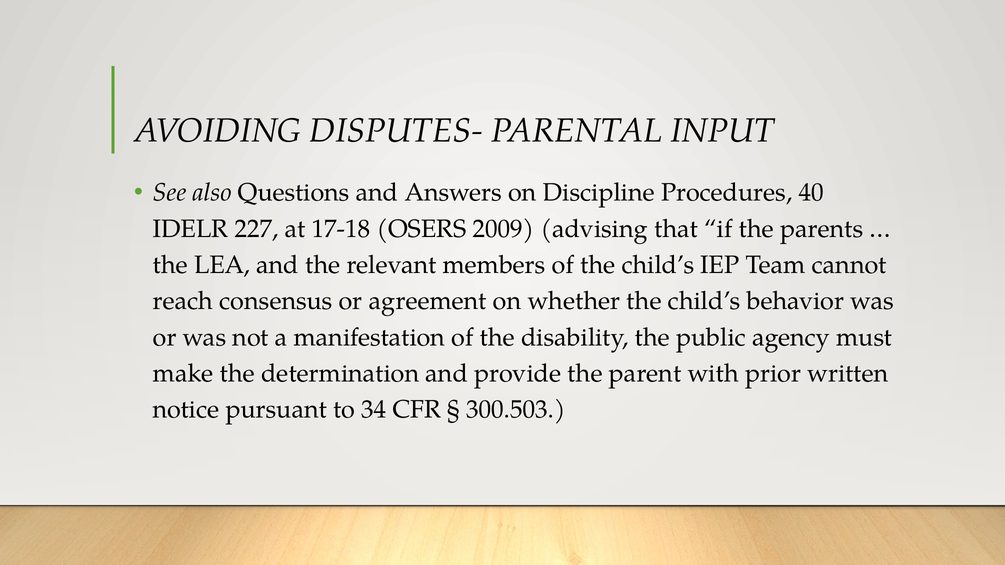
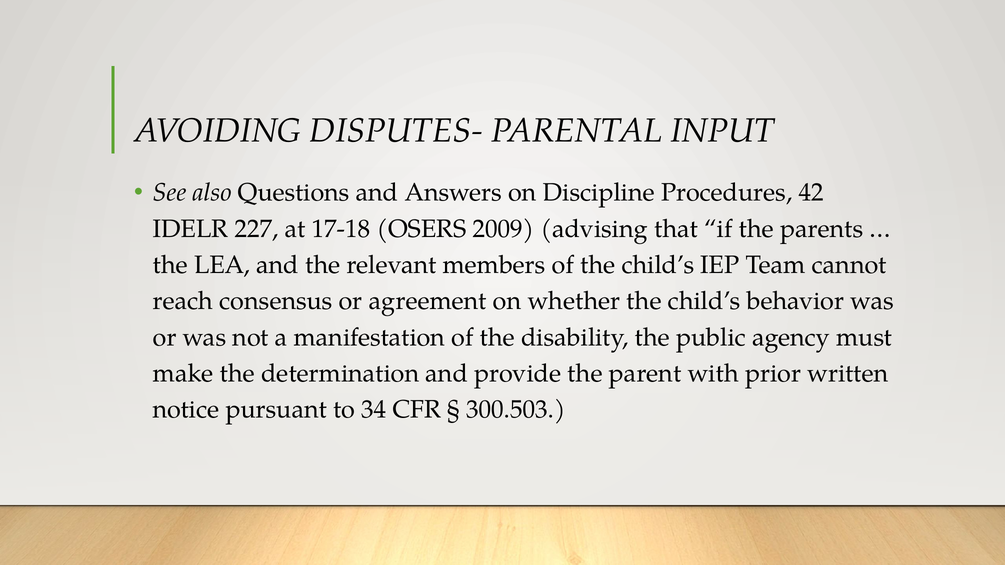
40: 40 -> 42
